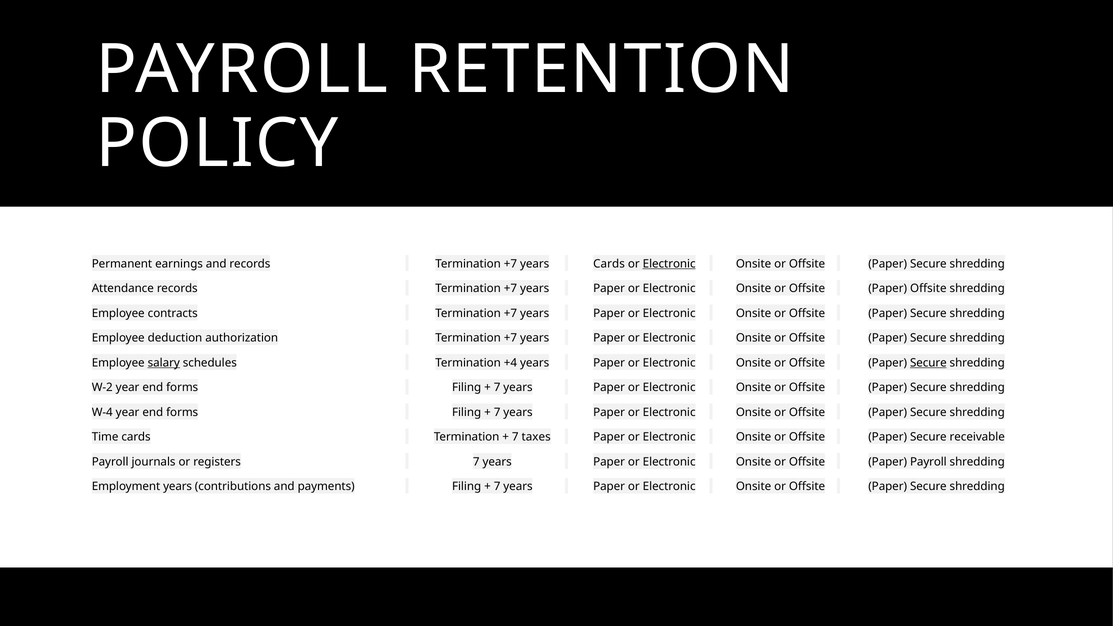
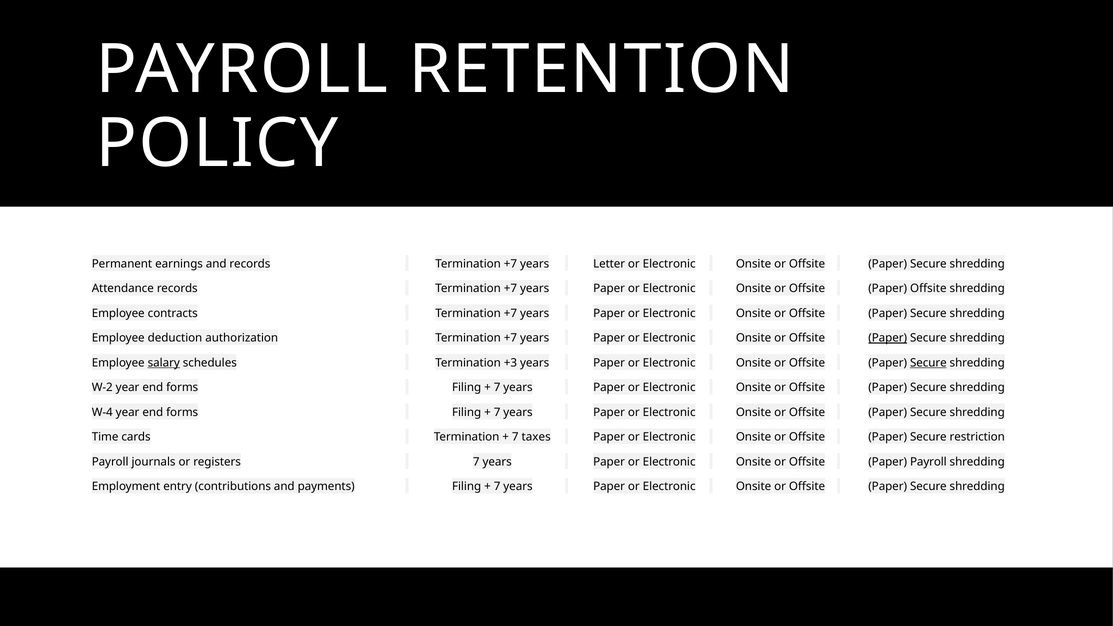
years Cards: Cards -> Letter
Electronic at (669, 264) underline: present -> none
Paper at (888, 338) underline: none -> present
+4: +4 -> +3
receivable: receivable -> restriction
Employment years: years -> entry
